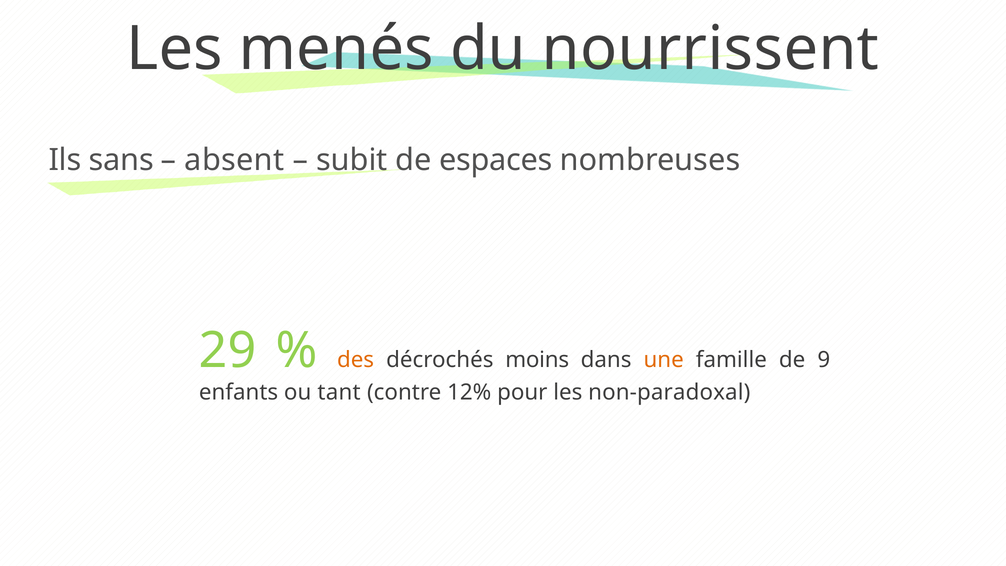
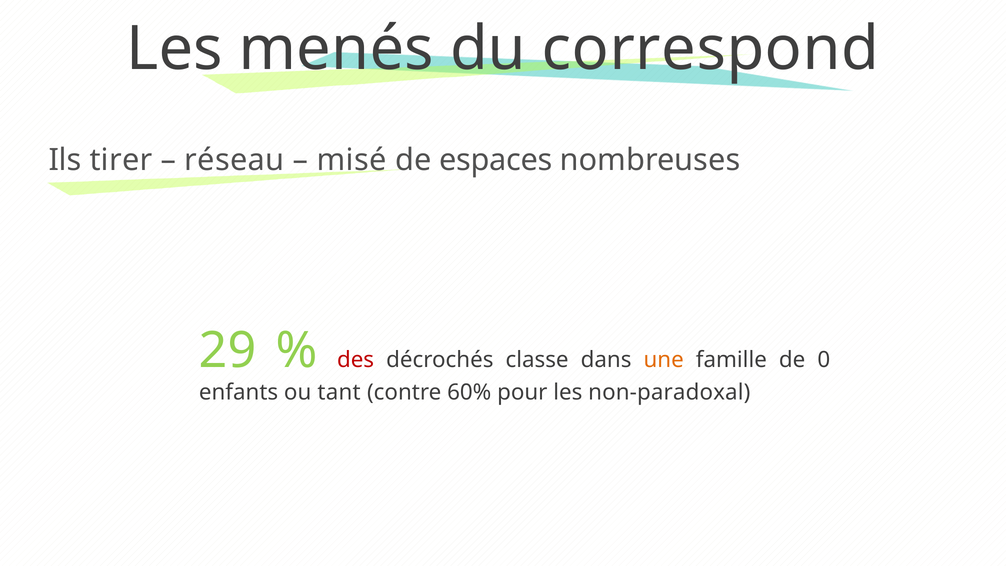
nourrissent: nourrissent -> correspond
sans: sans -> tirer
absent: absent -> réseau
subit: subit -> misé
des colour: orange -> red
moins: moins -> classe
9: 9 -> 0
12%: 12% -> 60%
